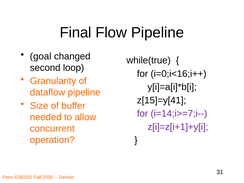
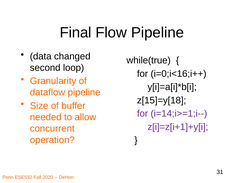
goal: goal -> data
z[15]=y[41: z[15]=y[41 -> z[15]=y[18
i=14;i>=7;i--: i=14;i>=7;i-- -> i=14;i>=1;i--
